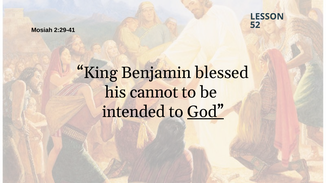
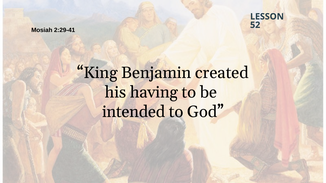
blessed: blessed -> created
cannot: cannot -> having
God underline: present -> none
